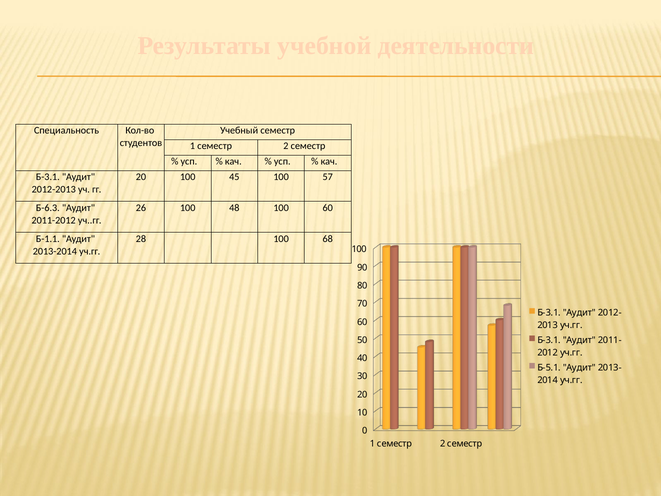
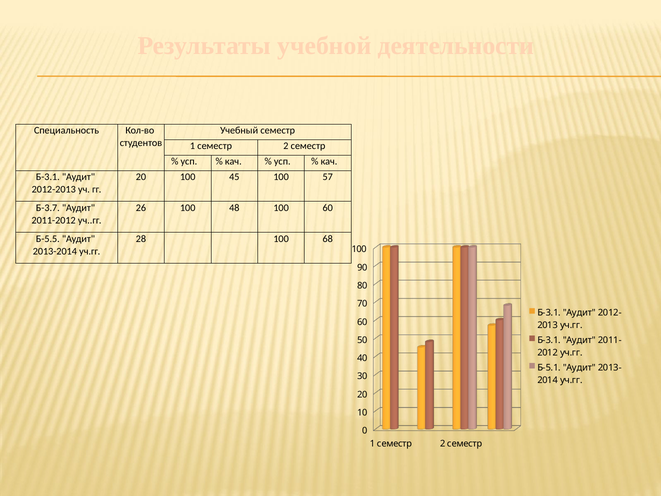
Б-6.3: Б-6.3 -> Б-3.7
Б-1.1: Б-1.1 -> Б-5.5
